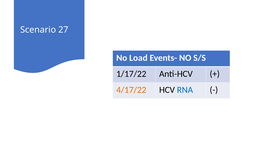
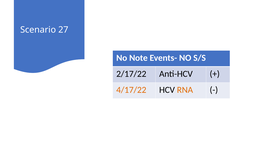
Load: Load -> Note
1/17/22: 1/17/22 -> 2/17/22
RNA colour: blue -> orange
